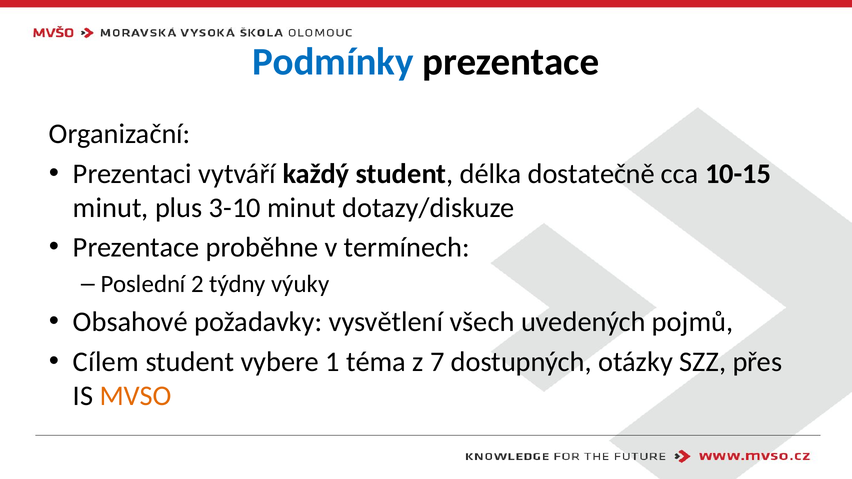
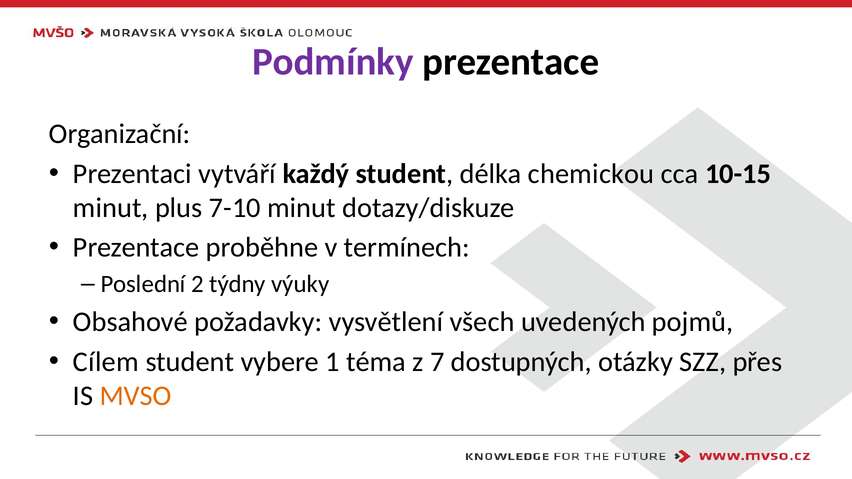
Podmínky colour: blue -> purple
dostatečně: dostatečně -> chemickou
3-10: 3-10 -> 7-10
